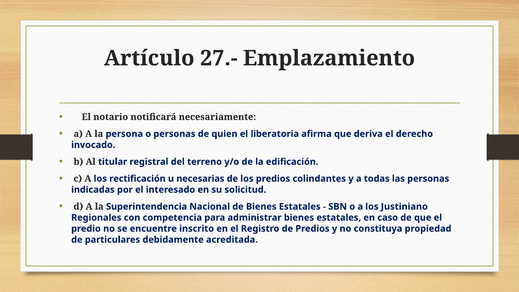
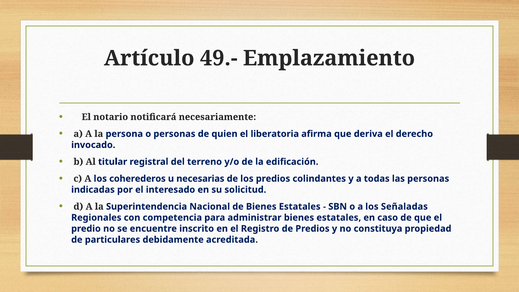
27.-: 27.- -> 49.-
rectificación: rectificación -> coherederos
Justiniano: Justiniano -> Señaladas
